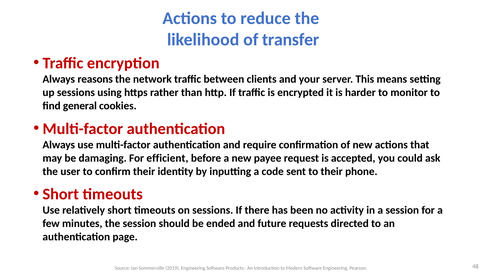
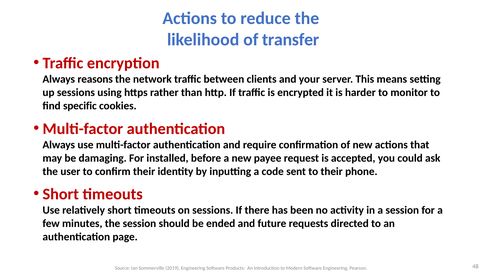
general: general -> specific
efficient: efficient -> installed
